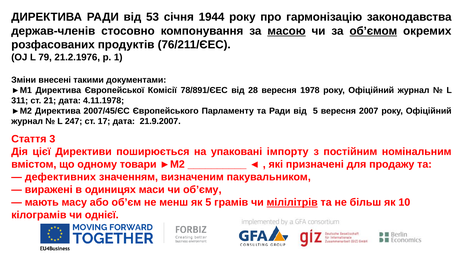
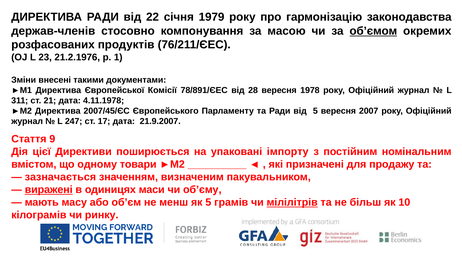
53: 53 -> 22
1944: 1944 -> 1979
масою underline: present -> none
79: 79 -> 23
3: 3 -> 9
дефективних: дефективних -> зазначається
виражені underline: none -> present
однієї: однієї -> ринку
